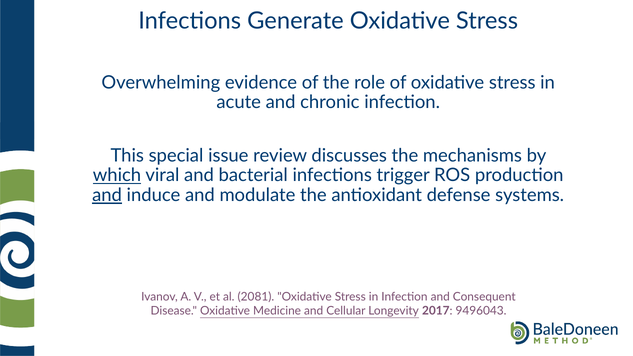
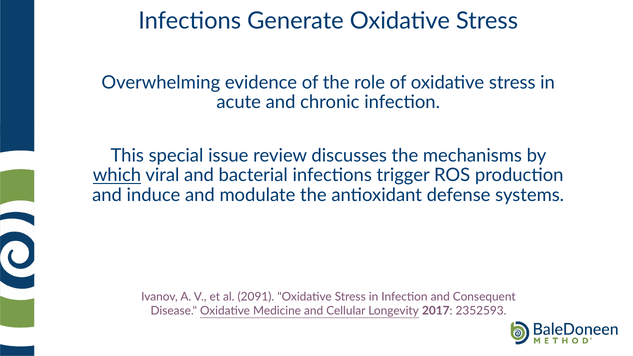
and at (107, 195) underline: present -> none
2081: 2081 -> 2091
9496043: 9496043 -> 2352593
